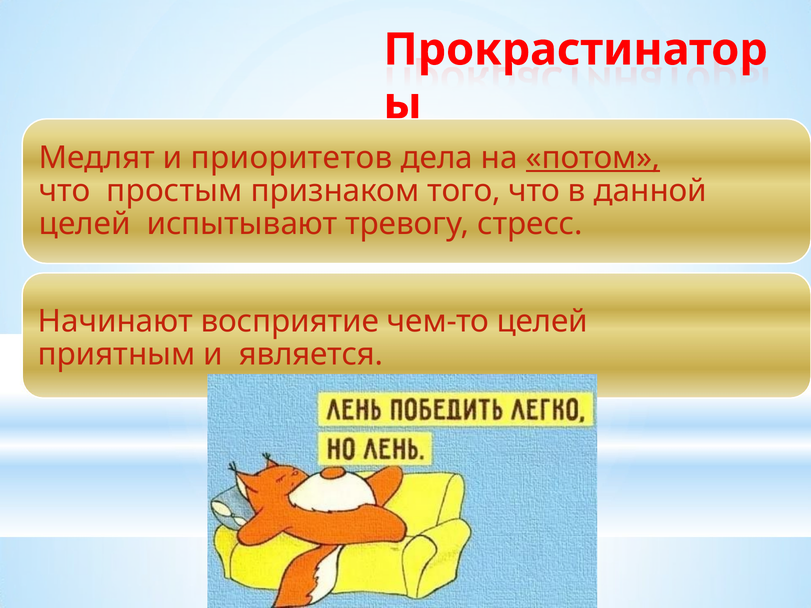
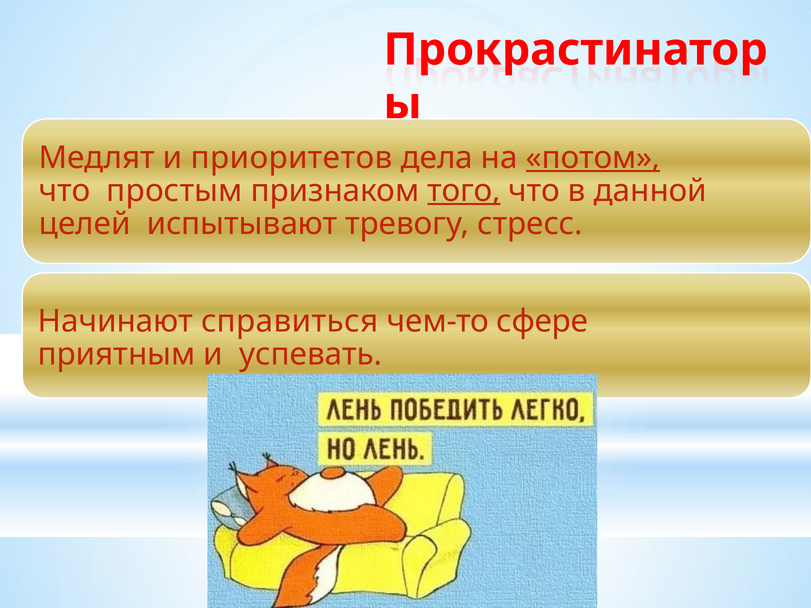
того underline: none -> present
восприятие: восприятие -> справиться
чем-то целей: целей -> сфере
является: является -> успевать
